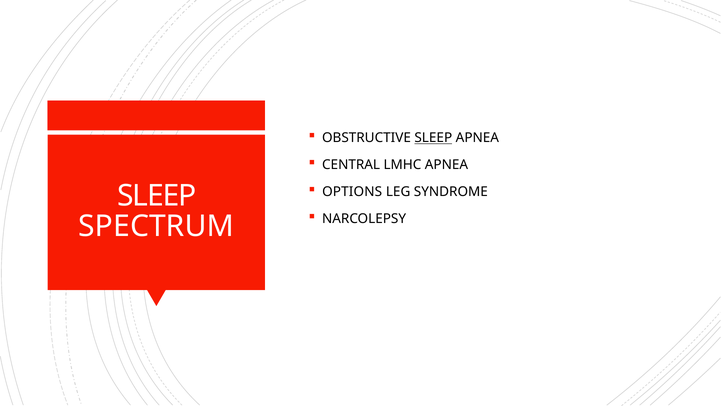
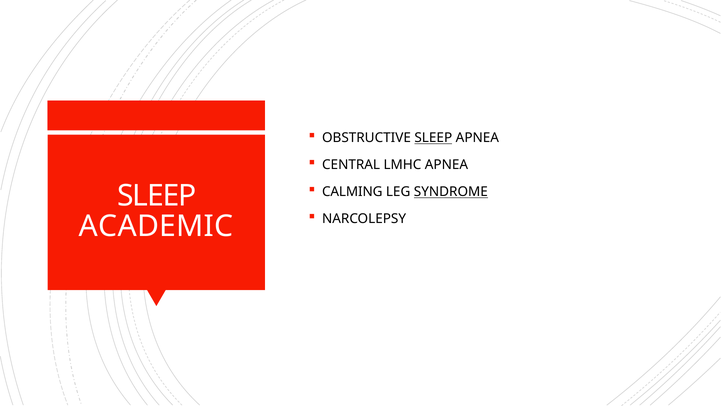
OPTIONS: OPTIONS -> CALMING
SYNDROME underline: none -> present
SPECTRUM: SPECTRUM -> ACADEMIC
